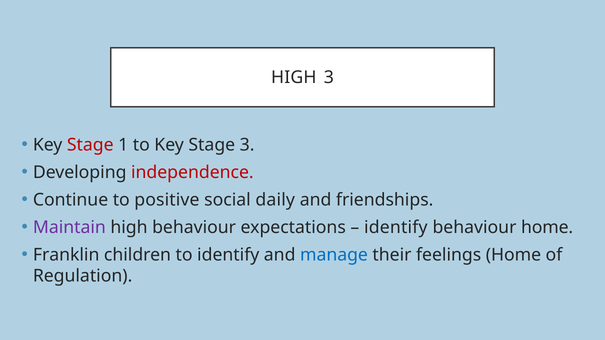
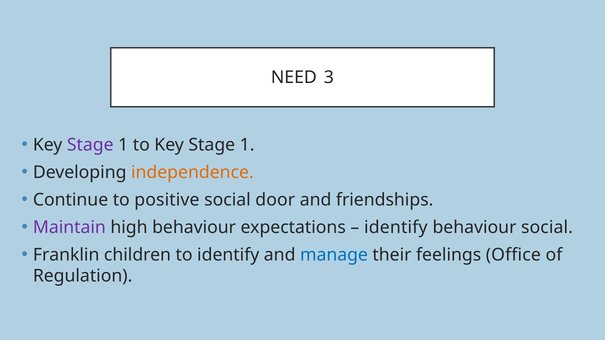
HIGH at (294, 77): HIGH -> NEED
Stage at (90, 145) colour: red -> purple
to Key Stage 3: 3 -> 1
independence colour: red -> orange
daily: daily -> door
behaviour home: home -> social
feelings Home: Home -> Office
